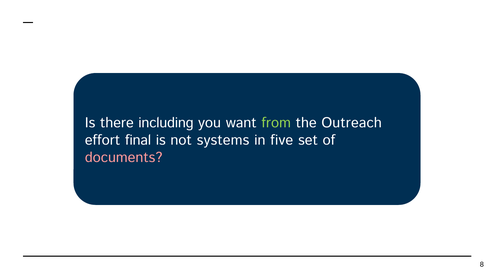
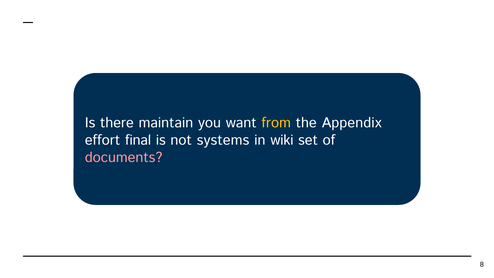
including: including -> maintain
from colour: light green -> yellow
Outreach: Outreach -> Appendix
five: five -> wiki
